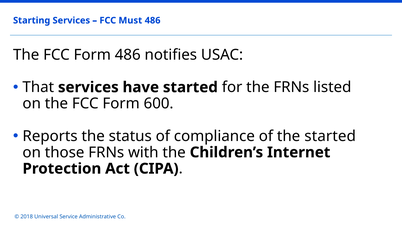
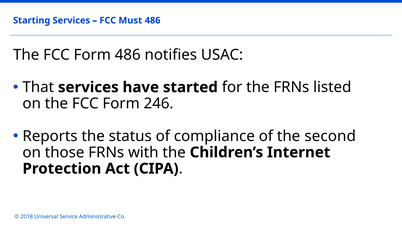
600: 600 -> 246
the started: started -> second
